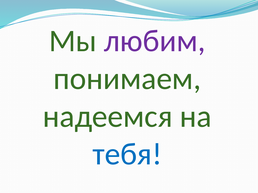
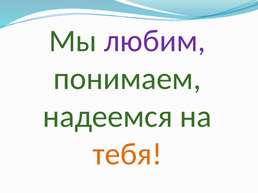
тебя colour: blue -> orange
